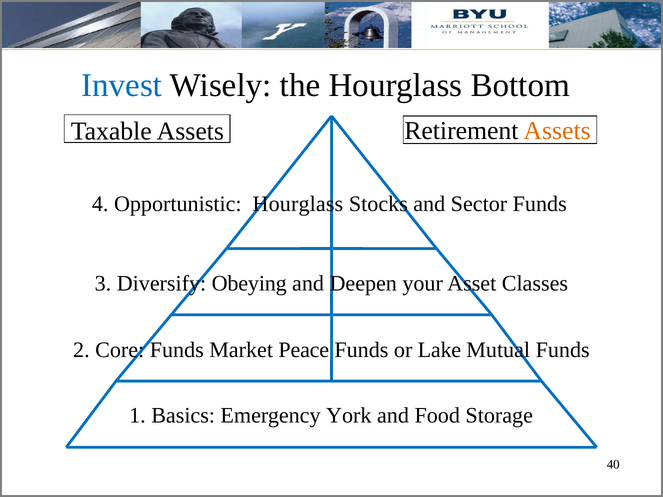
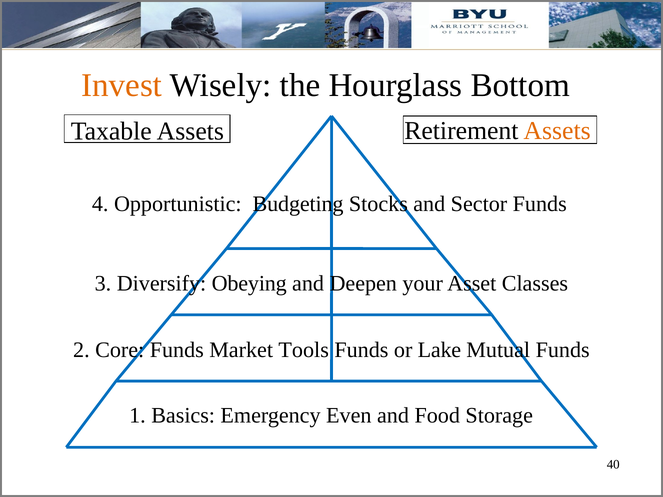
Invest colour: blue -> orange
Opportunistic Hourglass: Hourglass -> Budgeting
Peace: Peace -> Tools
York: York -> Even
